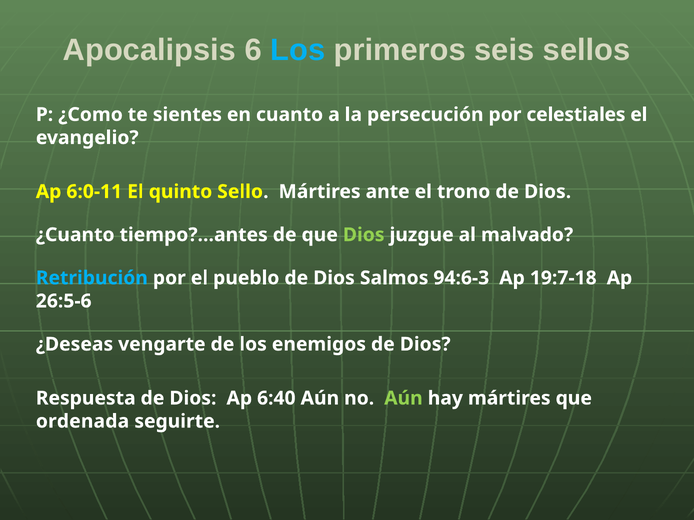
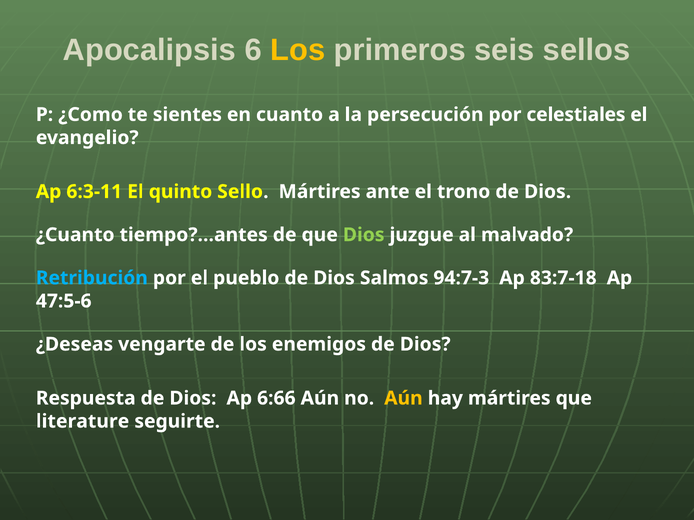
Los at (298, 50) colour: light blue -> yellow
6:0-11: 6:0-11 -> 6:3-11
94:6-3: 94:6-3 -> 94:7-3
19:7-18: 19:7-18 -> 83:7-18
26:5-6: 26:5-6 -> 47:5-6
6:40: 6:40 -> 6:66
Aún at (403, 399) colour: light green -> yellow
ordenada: ordenada -> literature
